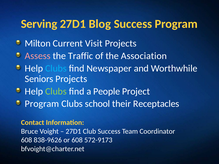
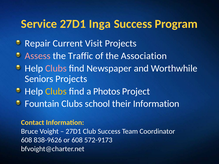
Serving: Serving -> Service
Blog: Blog -> Inga
Milton: Milton -> Repair
Clubs at (56, 68) colour: light blue -> pink
Clubs at (56, 91) colour: light green -> yellow
People: People -> Photos
Program at (42, 104): Program -> Fountain
their Receptacles: Receptacles -> Information
